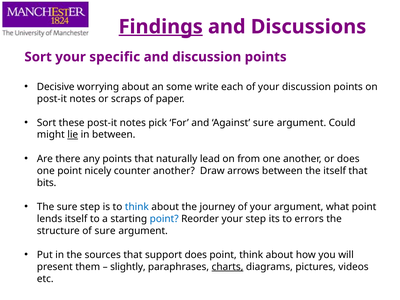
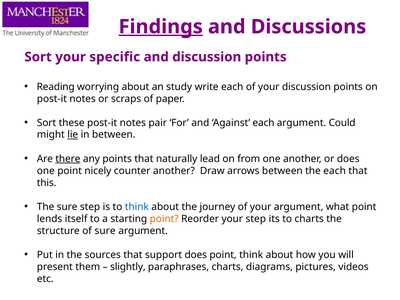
Decisive: Decisive -> Reading
some: some -> study
pick: pick -> pair
Against sure: sure -> each
there underline: none -> present
the itself: itself -> each
bits: bits -> this
point at (164, 219) colour: blue -> orange
to errors: errors -> charts
charts at (228, 267) underline: present -> none
